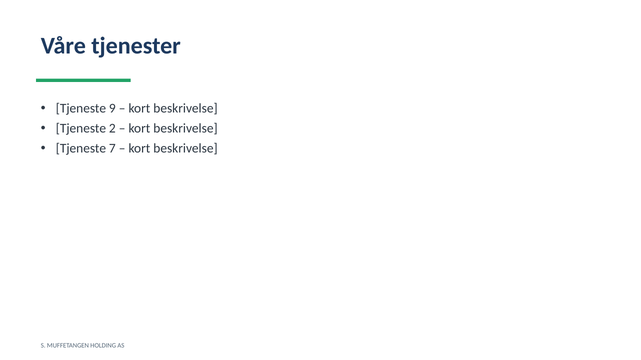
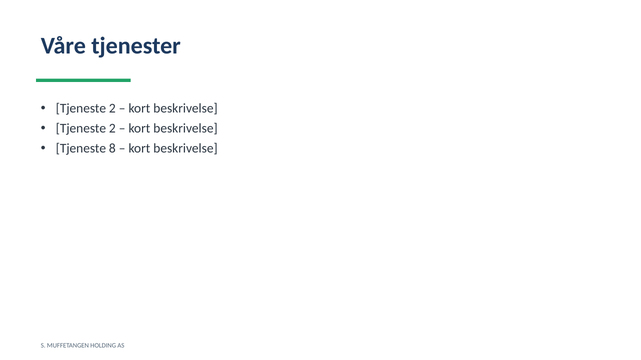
9 at (112, 109): 9 -> 2
7: 7 -> 8
